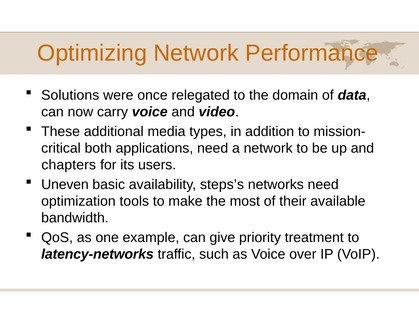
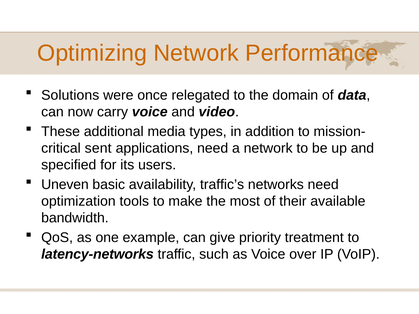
both: both -> sent
chapters: chapters -> specified
steps’s: steps’s -> traffic’s
